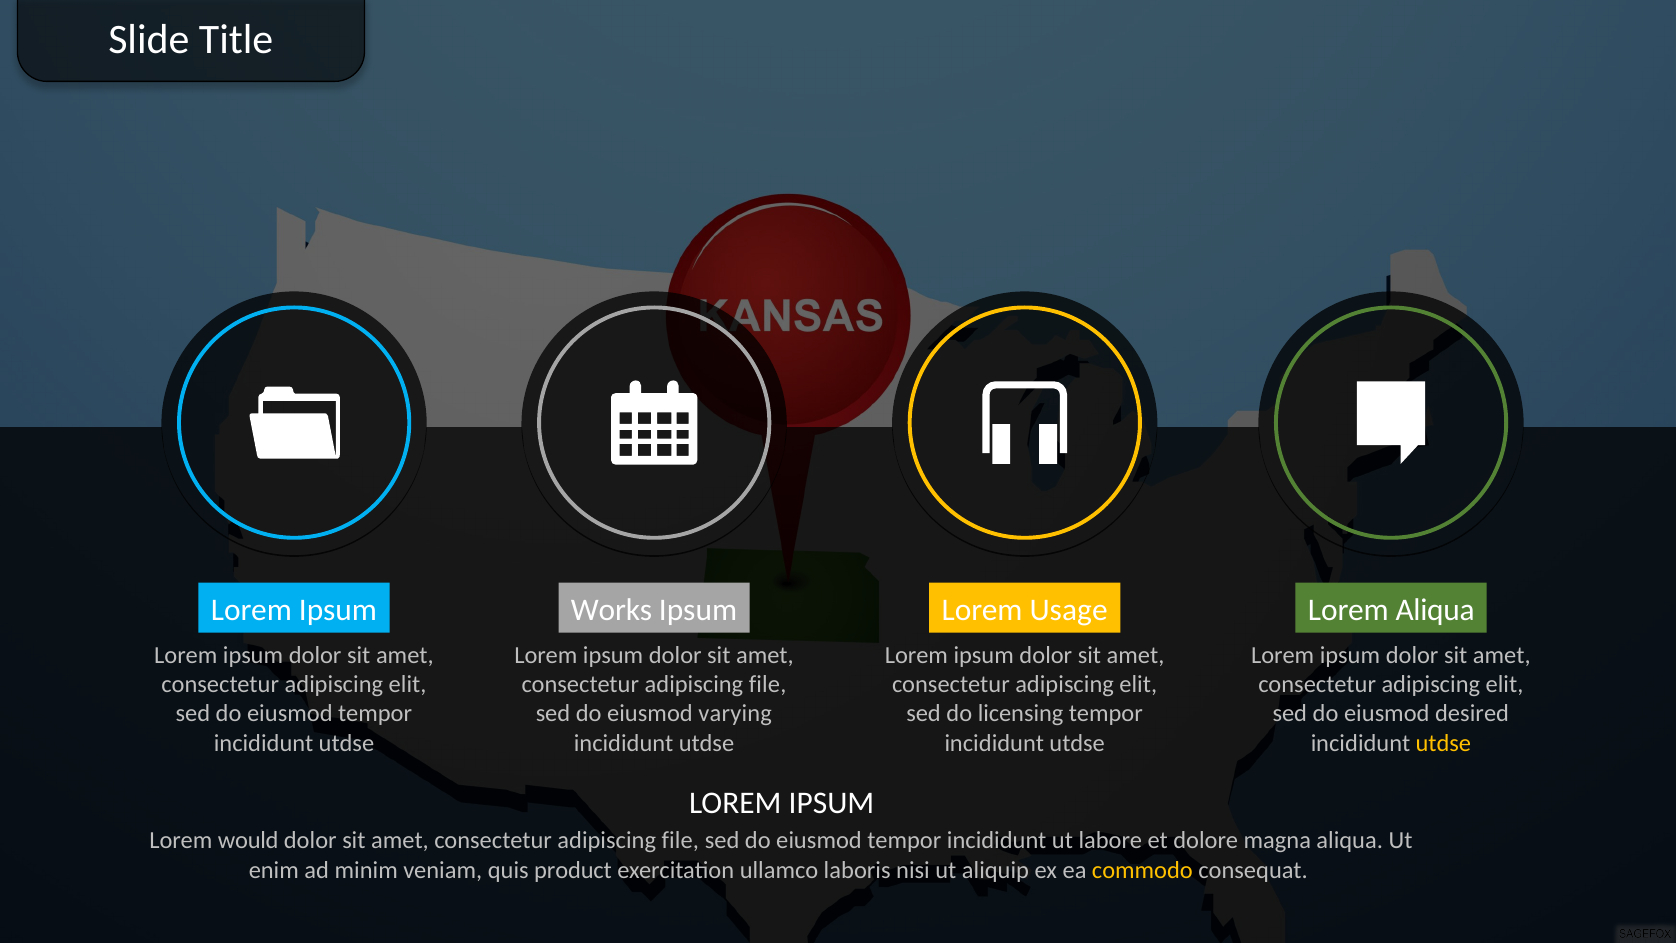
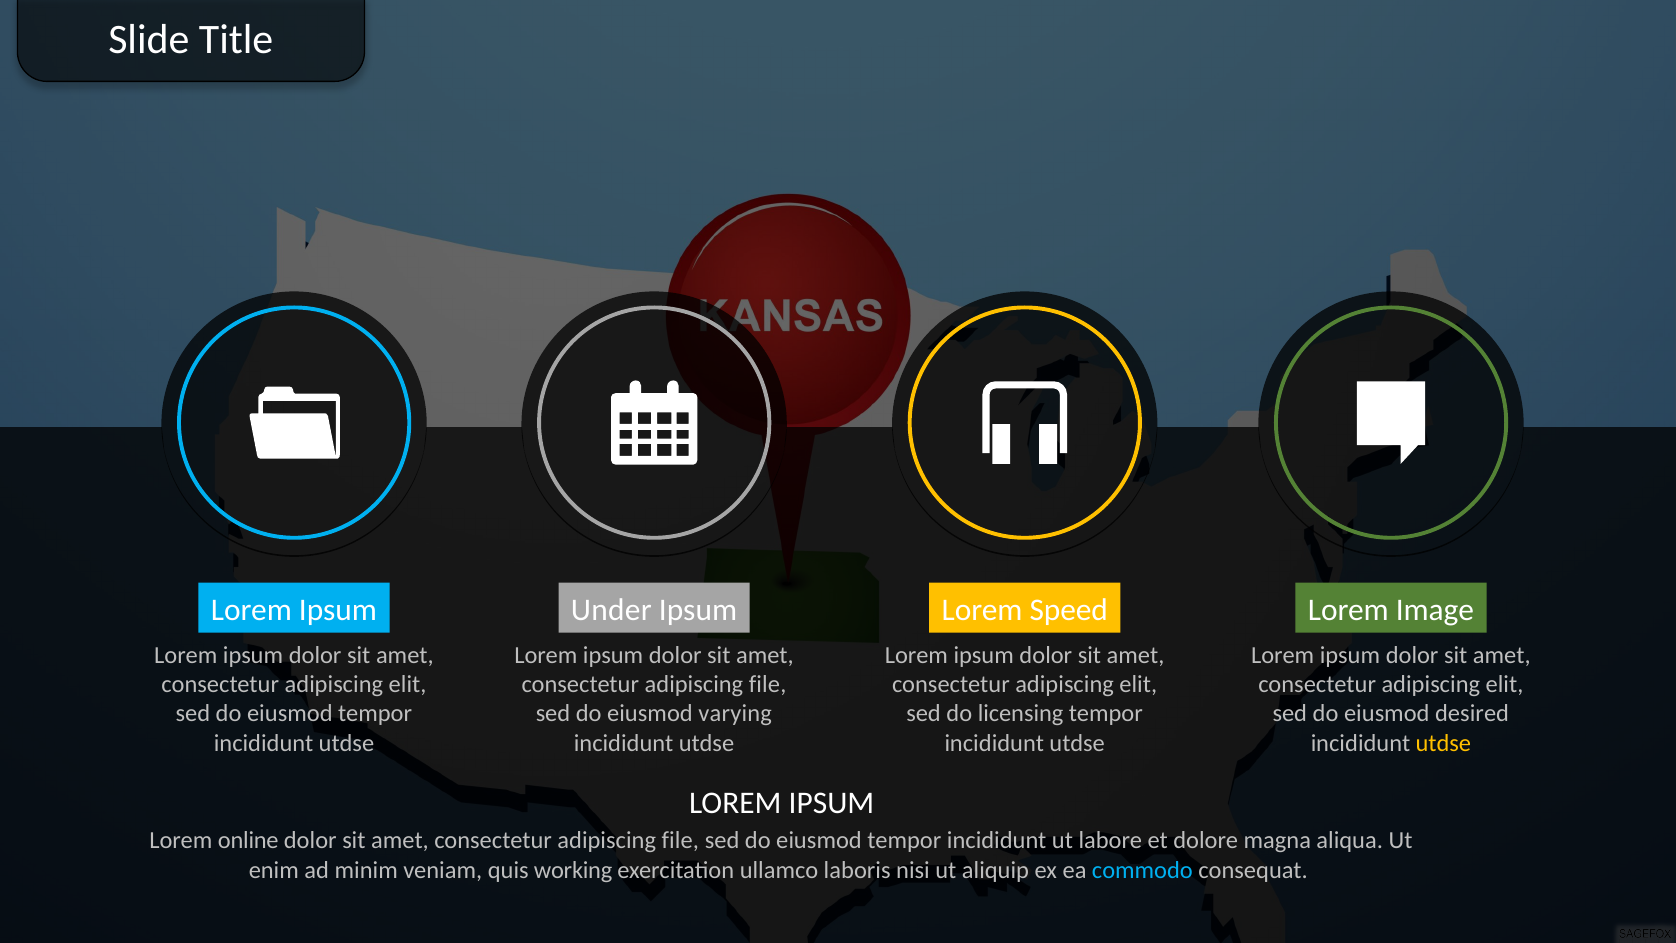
Works: Works -> Under
Usage: Usage -> Speed
Lorem Aliqua: Aliqua -> Image
would: would -> online
product: product -> working
commodo colour: yellow -> light blue
